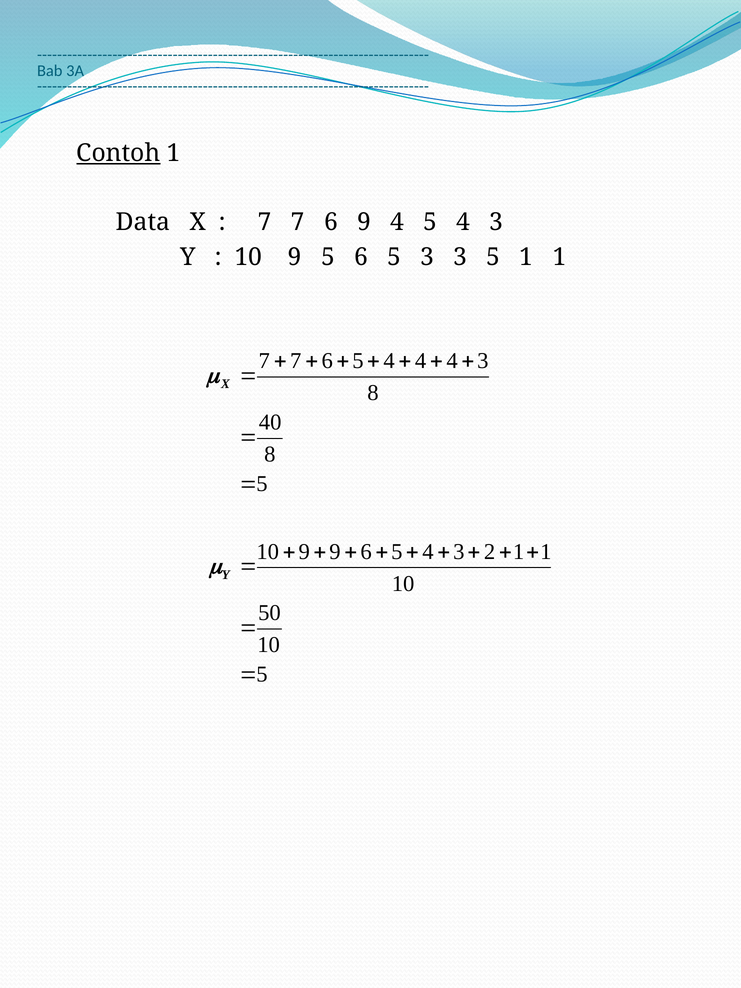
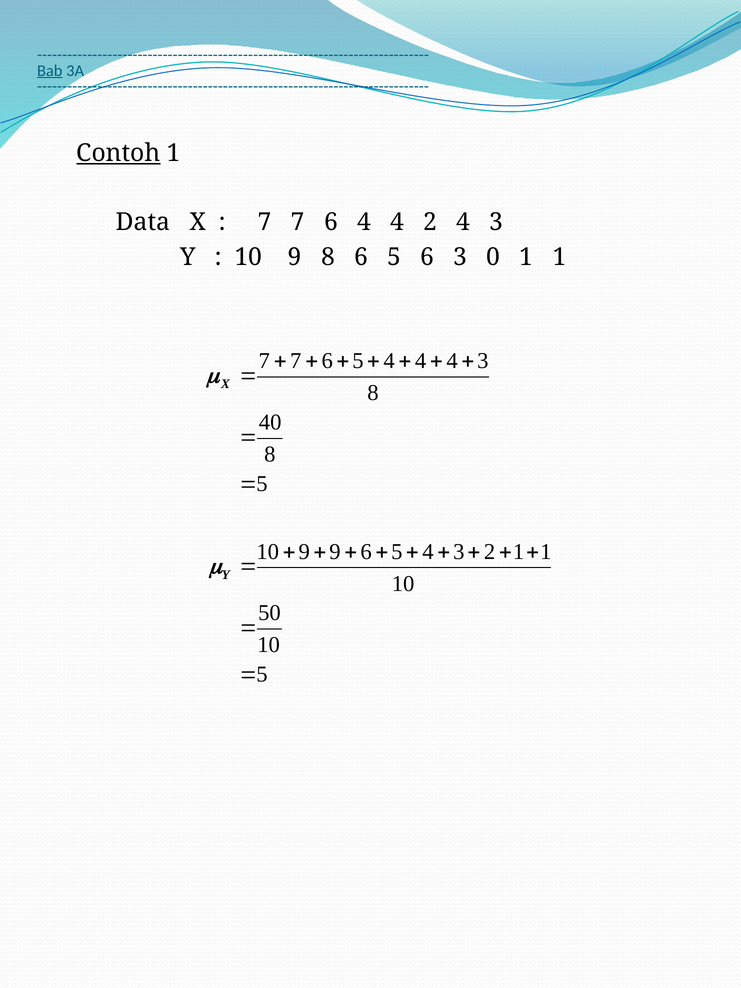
Bab underline: none -> present
7 6 9: 9 -> 4
5 at (430, 222): 5 -> 2
9 5: 5 -> 8
6 5 3: 3 -> 6
3 5: 5 -> 0
